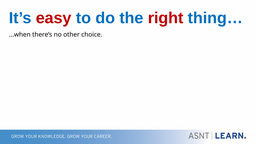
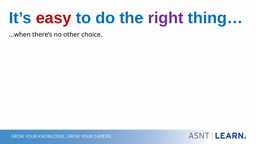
right colour: red -> purple
